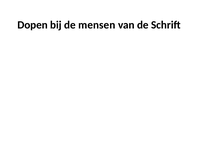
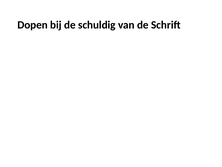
mensen: mensen -> schuldig
